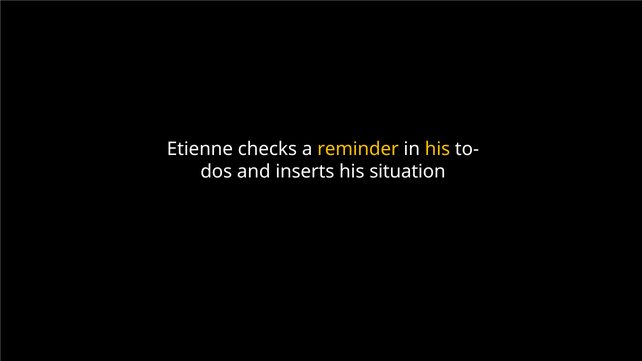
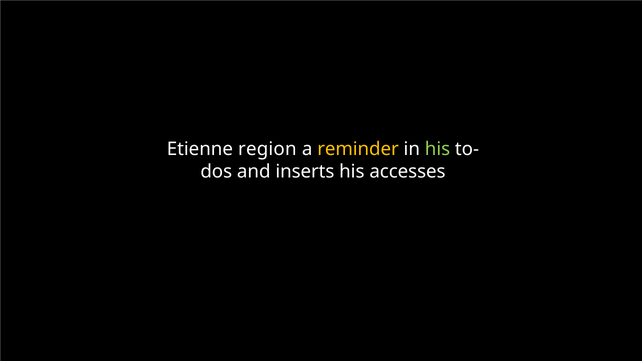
checks: checks -> region
his at (438, 149) colour: yellow -> light green
situation: situation -> accesses
